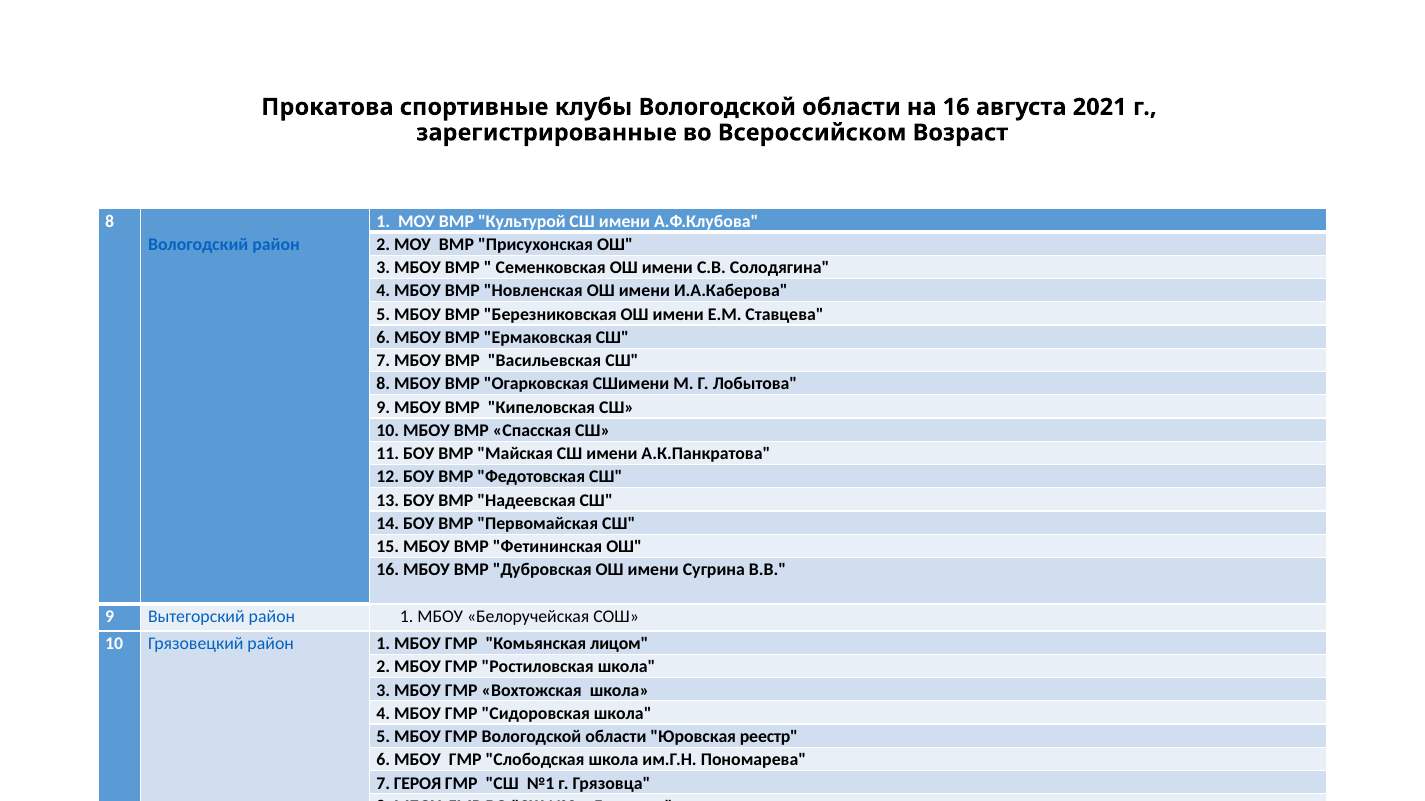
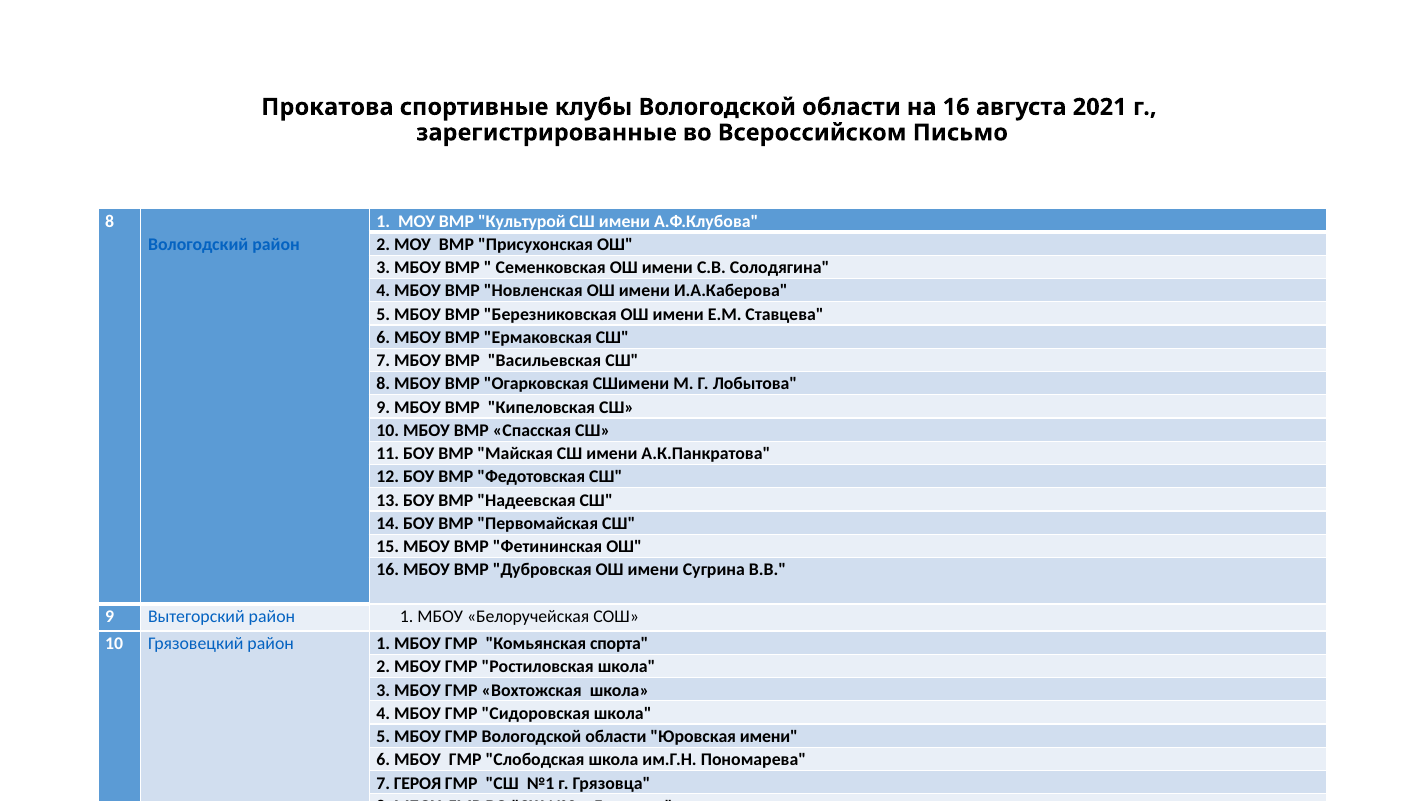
Возраст: Возраст -> Письмо
лицом: лицом -> спорта
Юровская реестр: реестр -> имени
